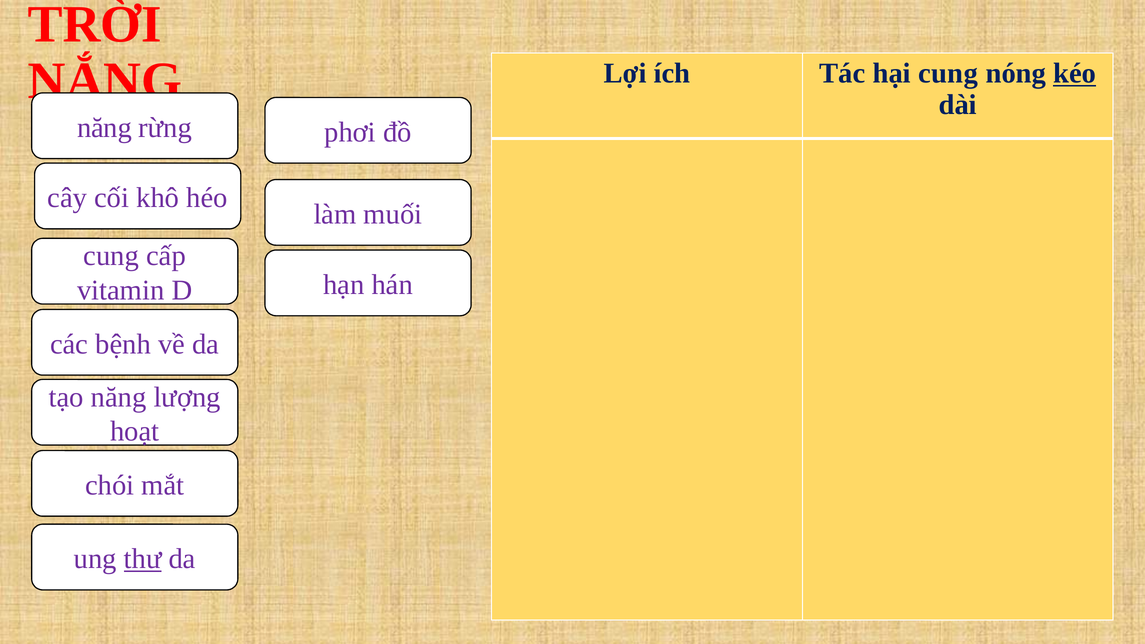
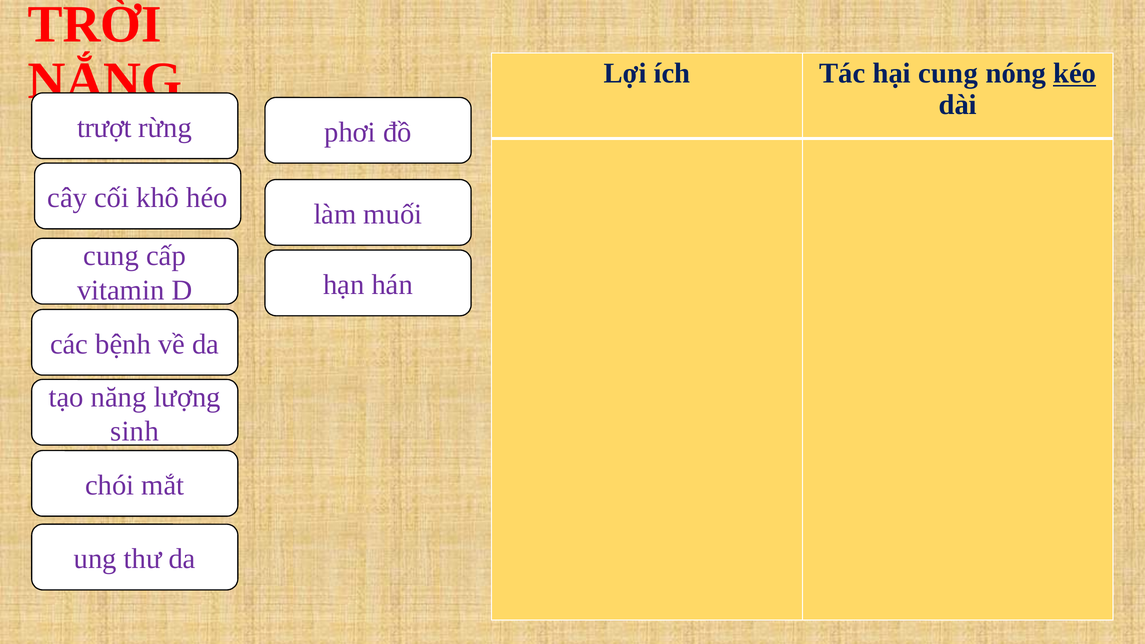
năng at (104, 128): năng -> trượt
hoạt: hoạt -> sinh
thư underline: present -> none
